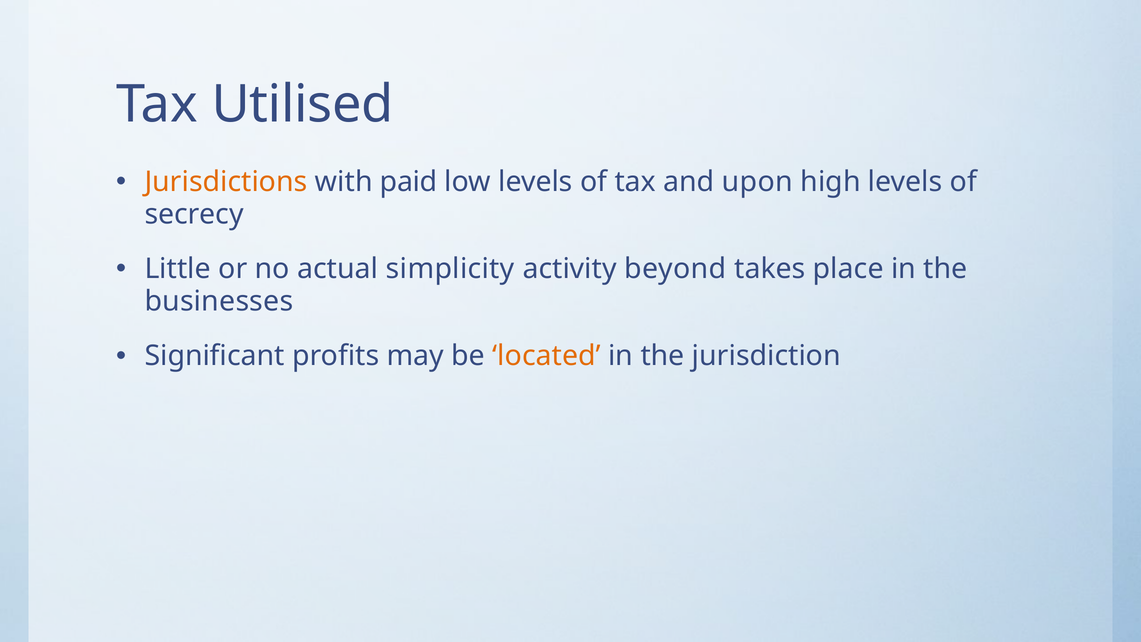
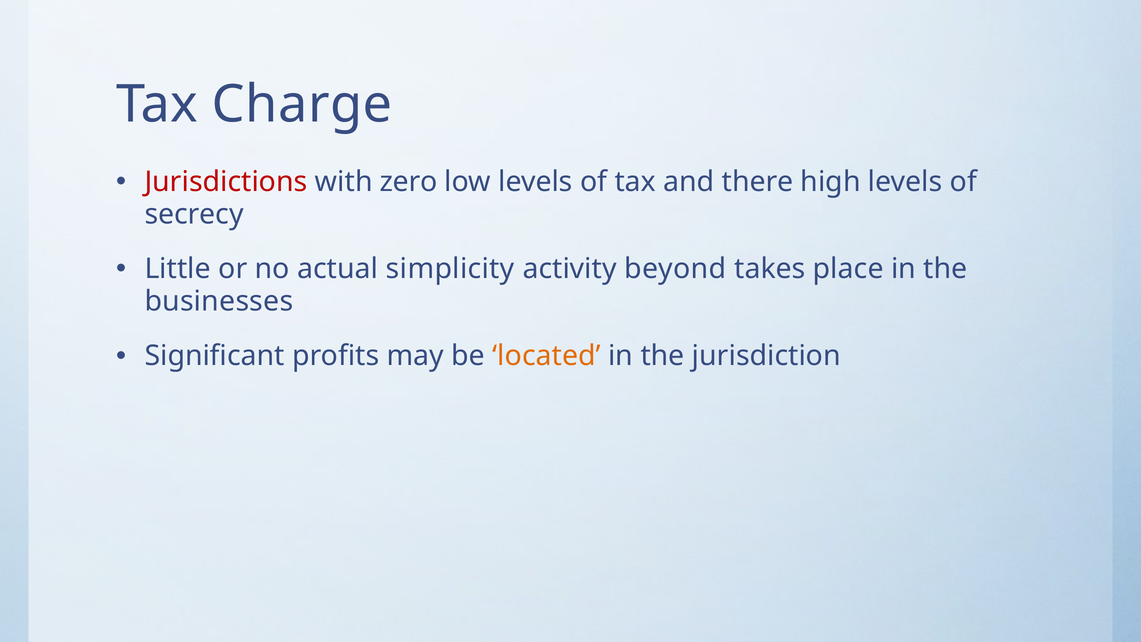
Utilised: Utilised -> Charge
Jurisdictions colour: orange -> red
paid: paid -> zero
upon: upon -> there
